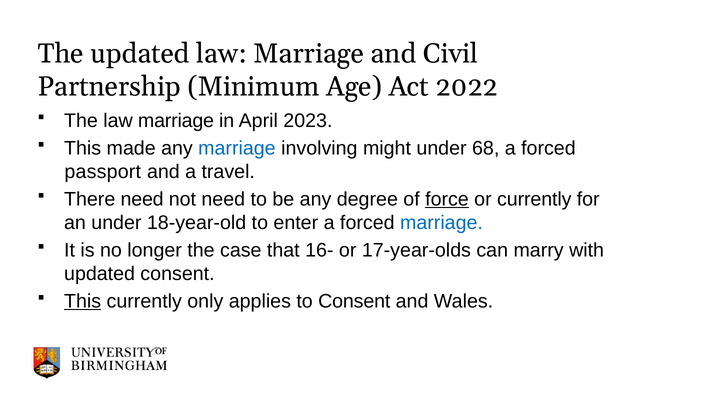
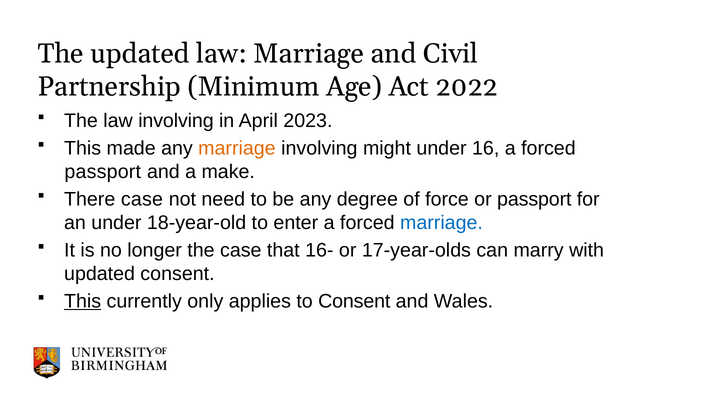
The law marriage: marriage -> involving
marriage at (237, 148) colour: blue -> orange
68: 68 -> 16
travel: travel -> make
There need: need -> case
force underline: present -> none
or currently: currently -> passport
